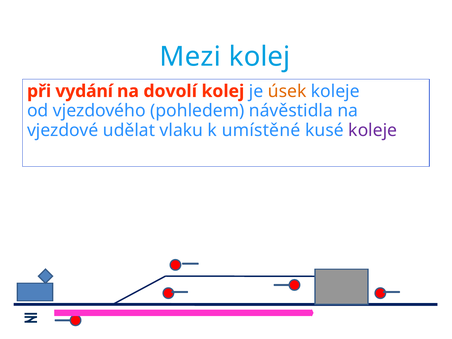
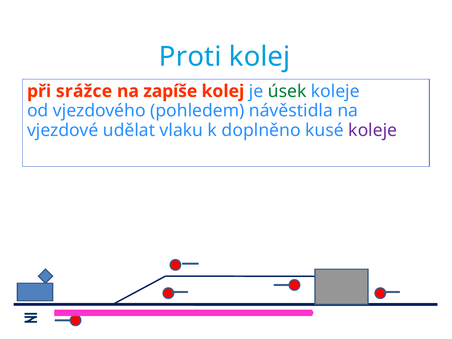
Mezi: Mezi -> Proti
vydání: vydání -> srážce
dovolí: dovolí -> zapíše
úsek colour: orange -> green
umístěné: umístěné -> doplněno
